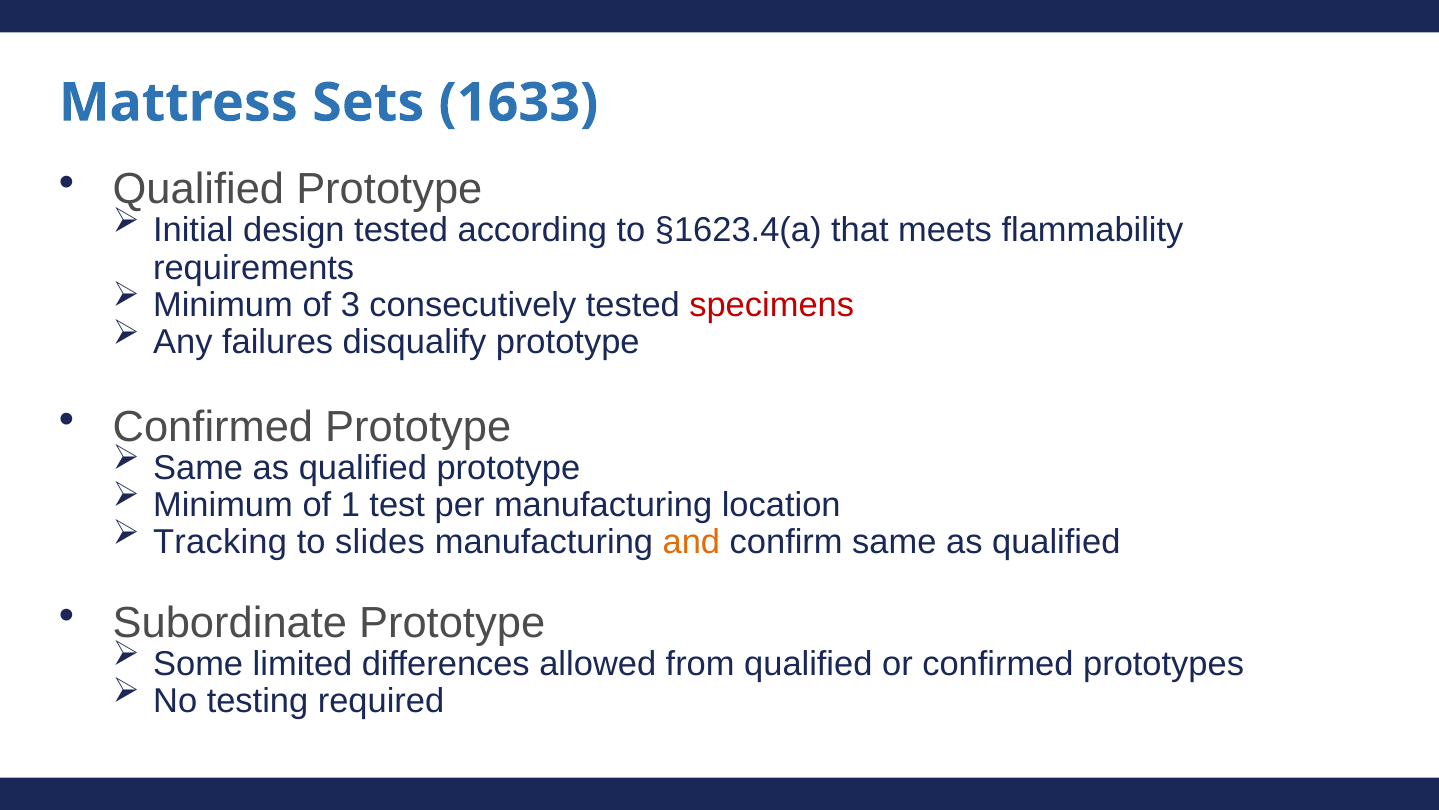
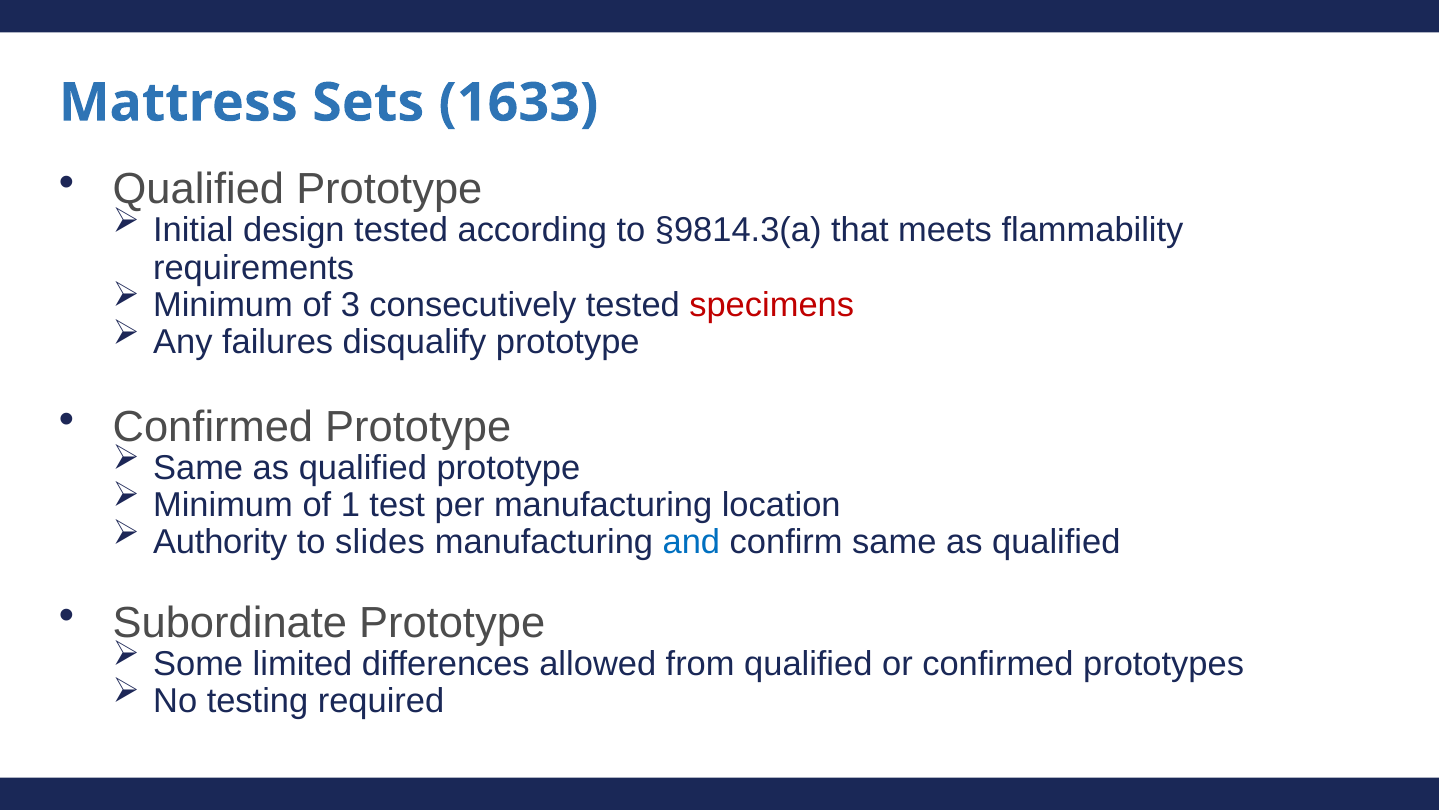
§1623.4(a: §1623.4(a -> §9814.3(a
Tracking: Tracking -> Authority
and colour: orange -> blue
